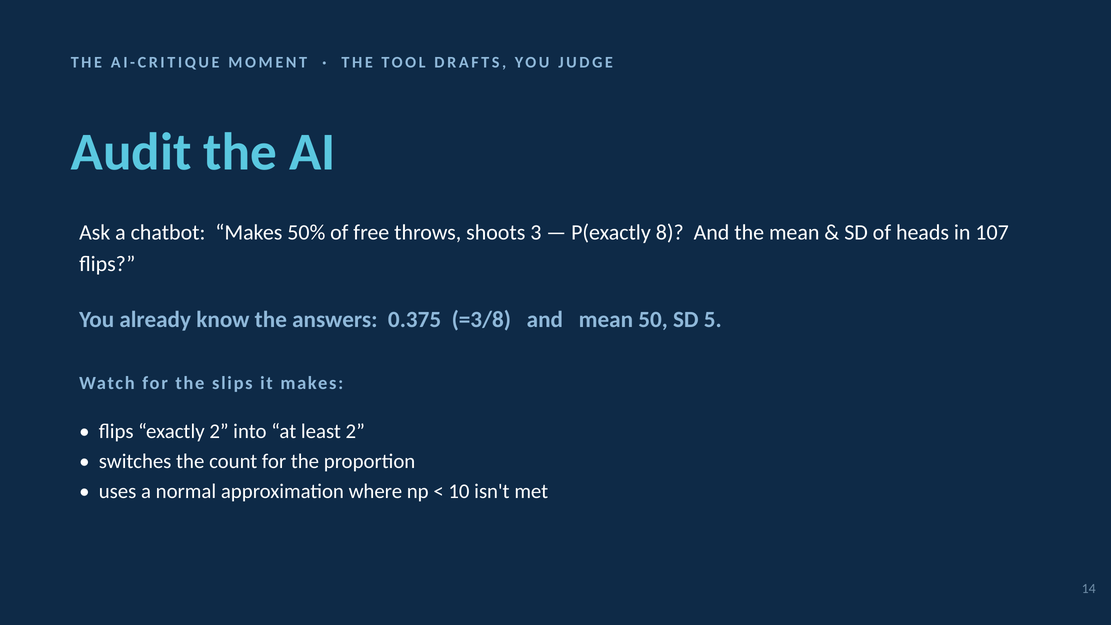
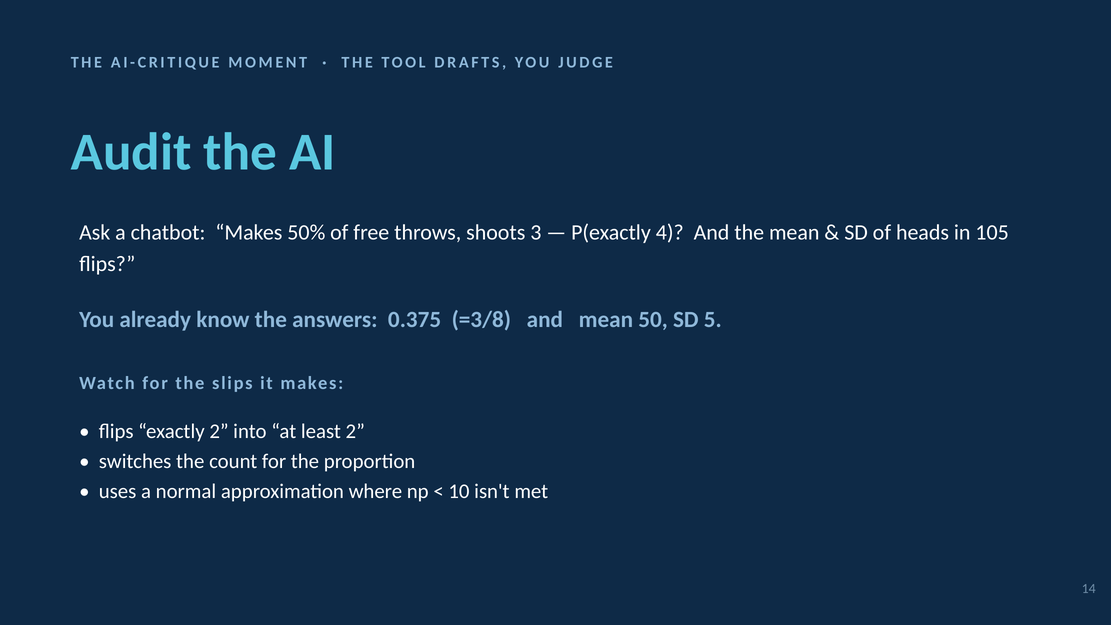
8: 8 -> 4
107: 107 -> 105
